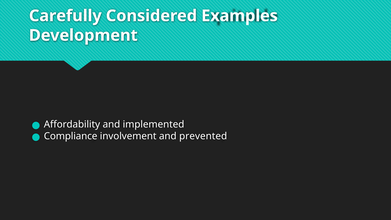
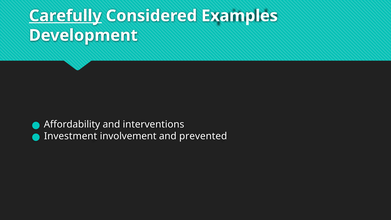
Carefully underline: none -> present
implemented: implemented -> interventions
Compliance: Compliance -> Investment
